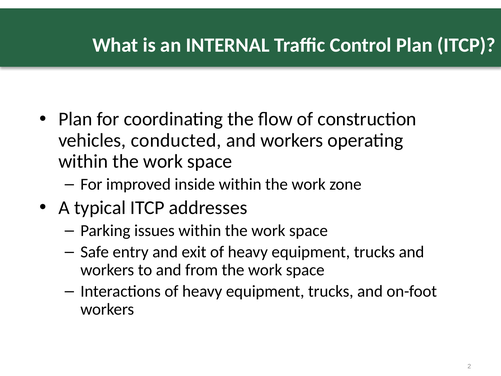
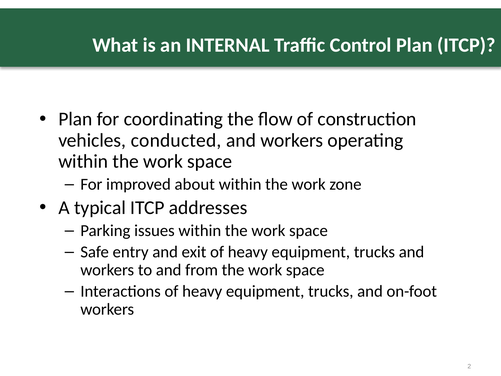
inside: inside -> about
